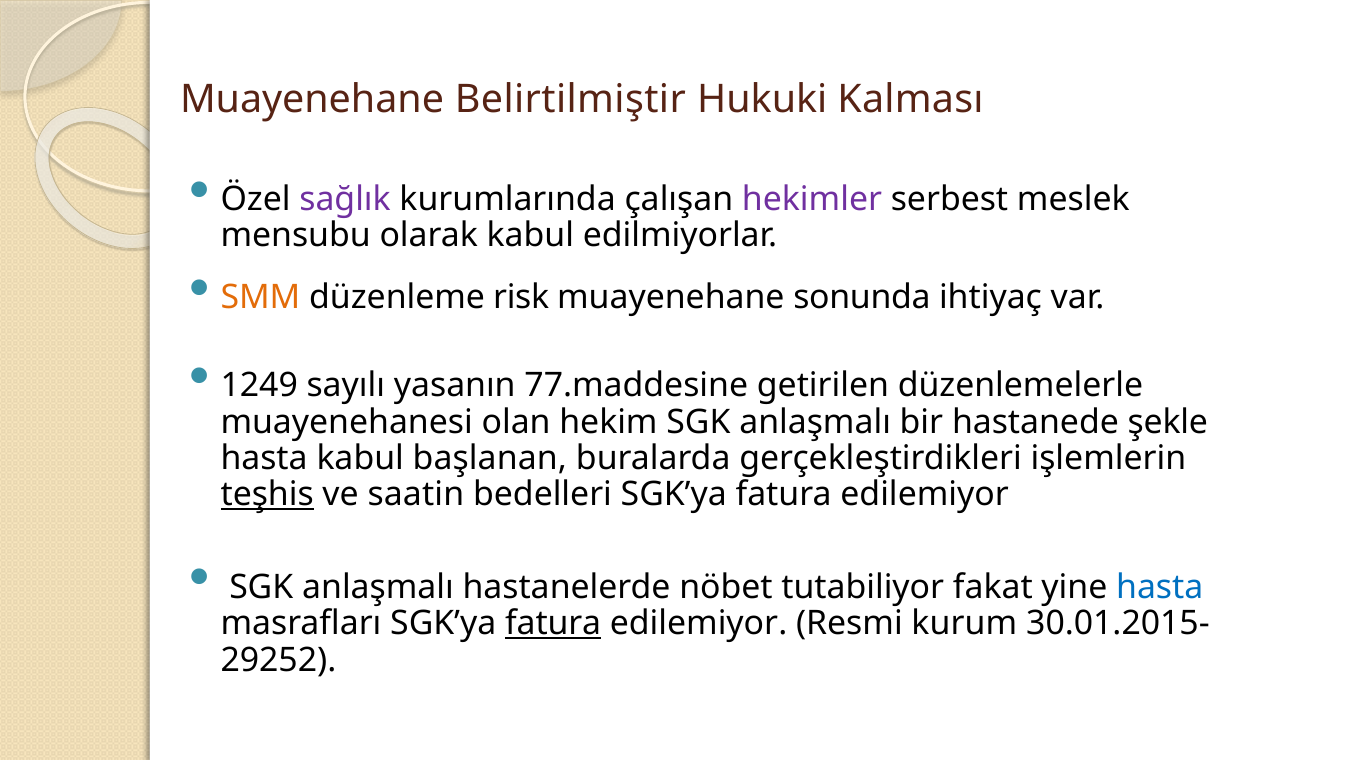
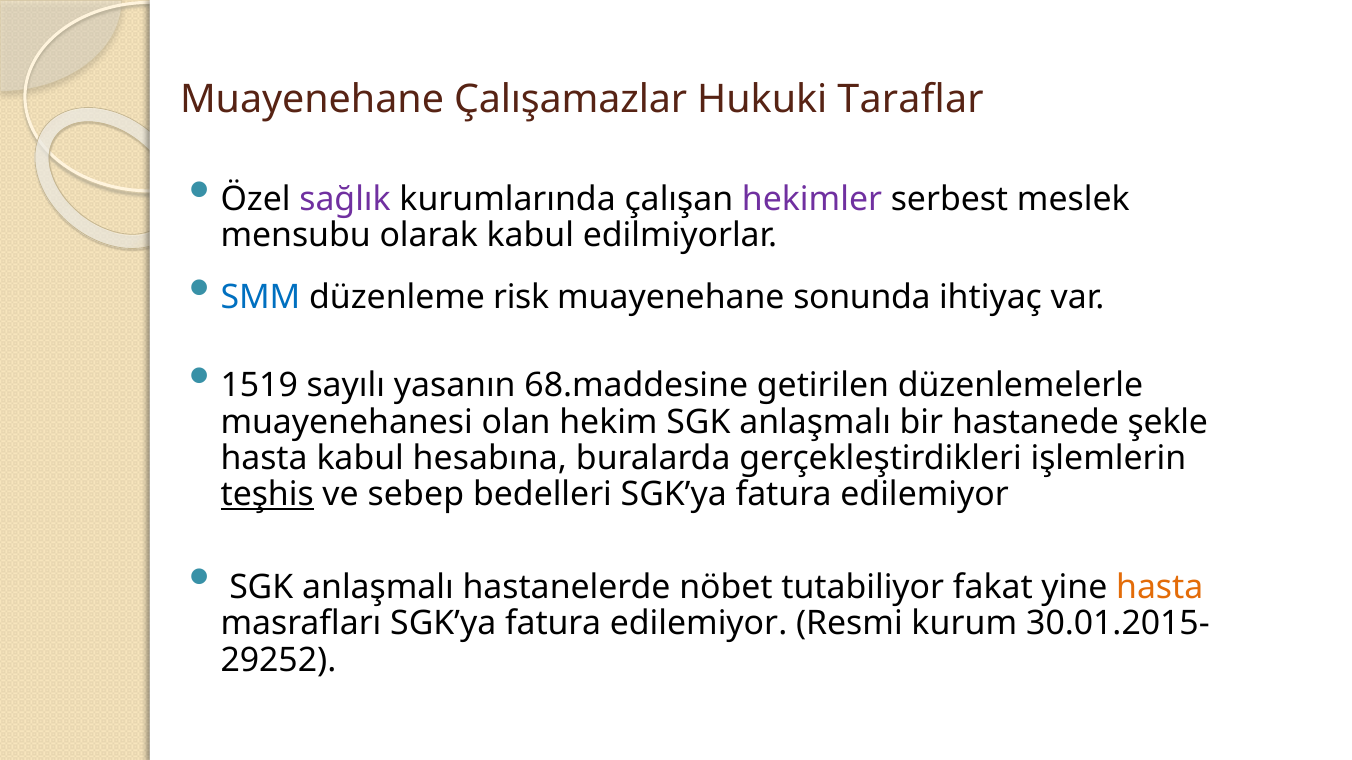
Belirtilmiştir: Belirtilmiştir -> Çalışamazlar
Kalması: Kalması -> Taraflar
SMM colour: orange -> blue
1249: 1249 -> 1519
77.maddesine: 77.maddesine -> 68.maddesine
başlanan: başlanan -> hesabına
saatin: saatin -> sebep
hasta at (1160, 587) colour: blue -> orange
fatura at (553, 624) underline: present -> none
